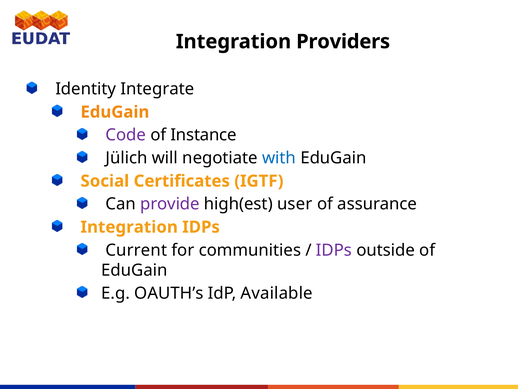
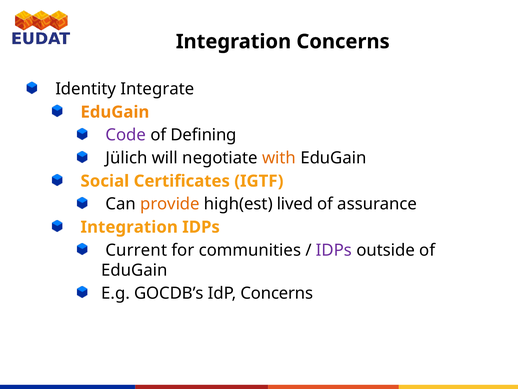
Integration Providers: Providers -> Concerns
Instance: Instance -> Defining
with colour: blue -> orange
provide colour: purple -> orange
user: user -> lived
OAUTH’s: OAUTH’s -> GOCDB’s
IdP Available: Available -> Concerns
